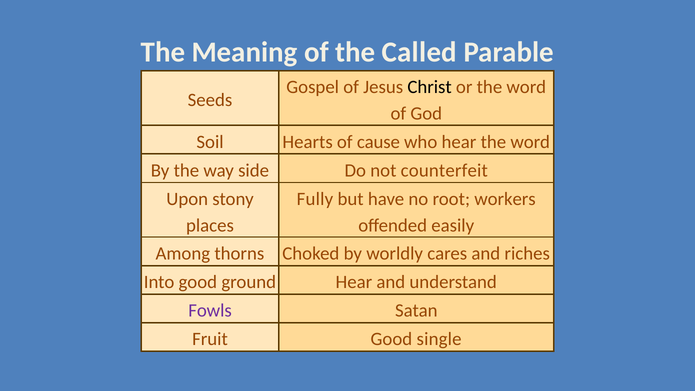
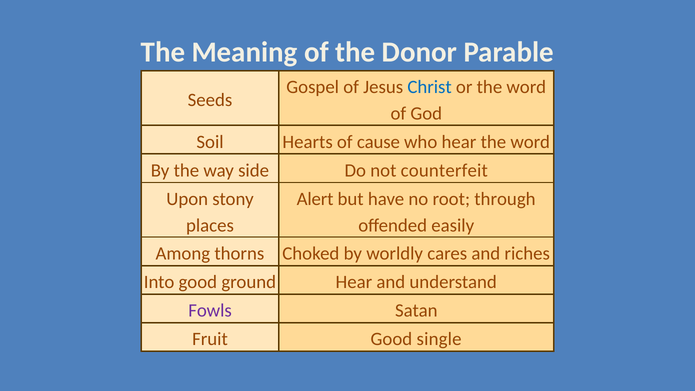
Called: Called -> Donor
Christ colour: black -> blue
Fully: Fully -> Alert
workers: workers -> through
